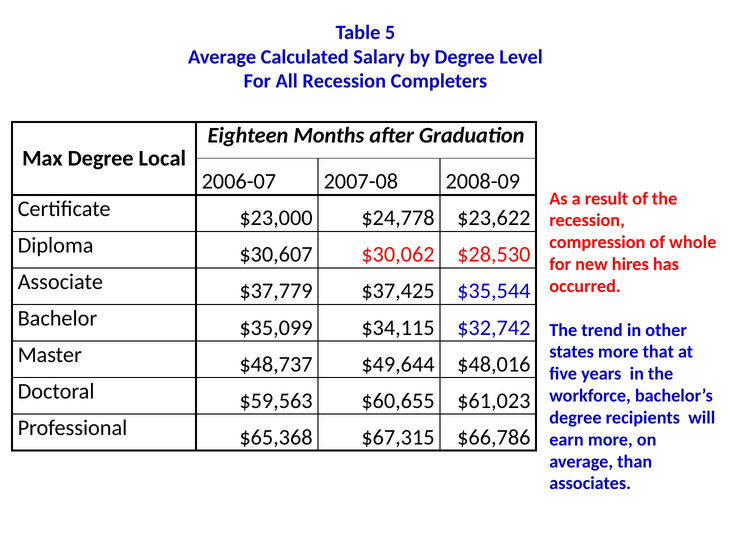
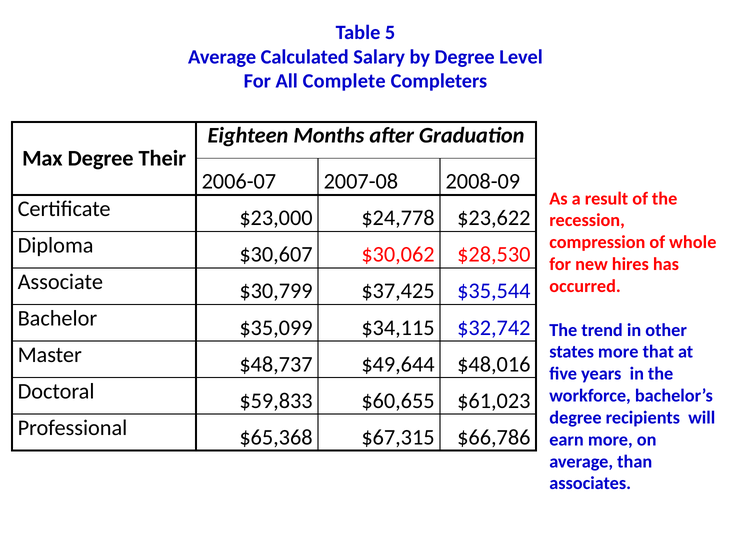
All Recession: Recession -> Complete
Local: Local -> Their
$37,779: $37,779 -> $30,799
$59,563: $59,563 -> $59,833
